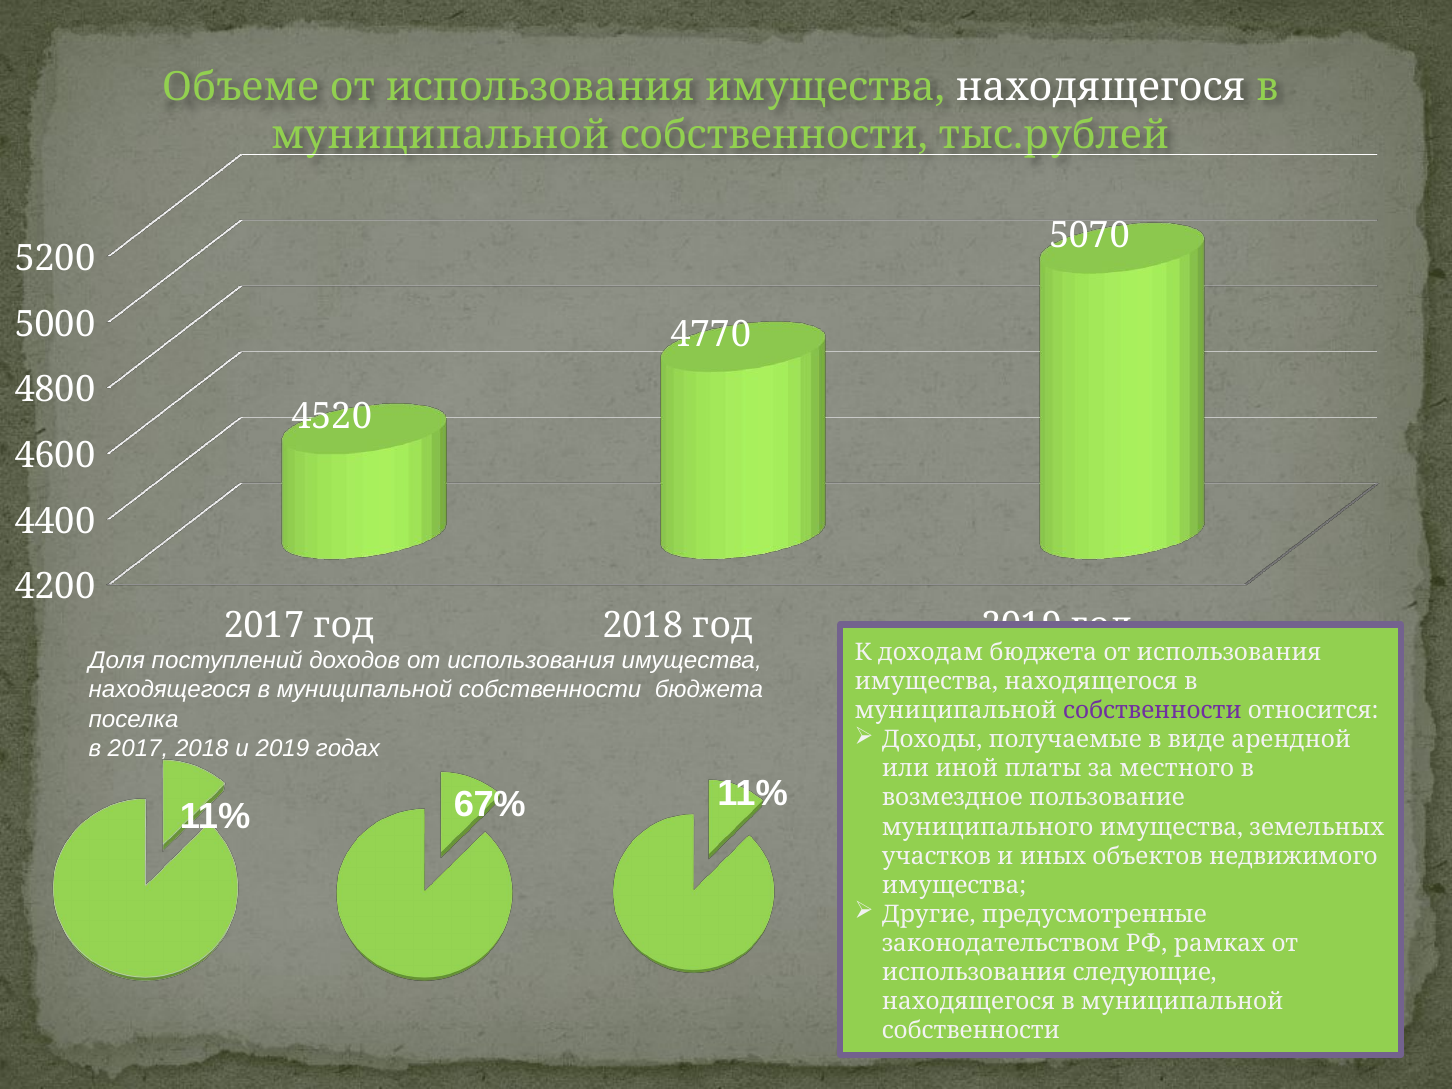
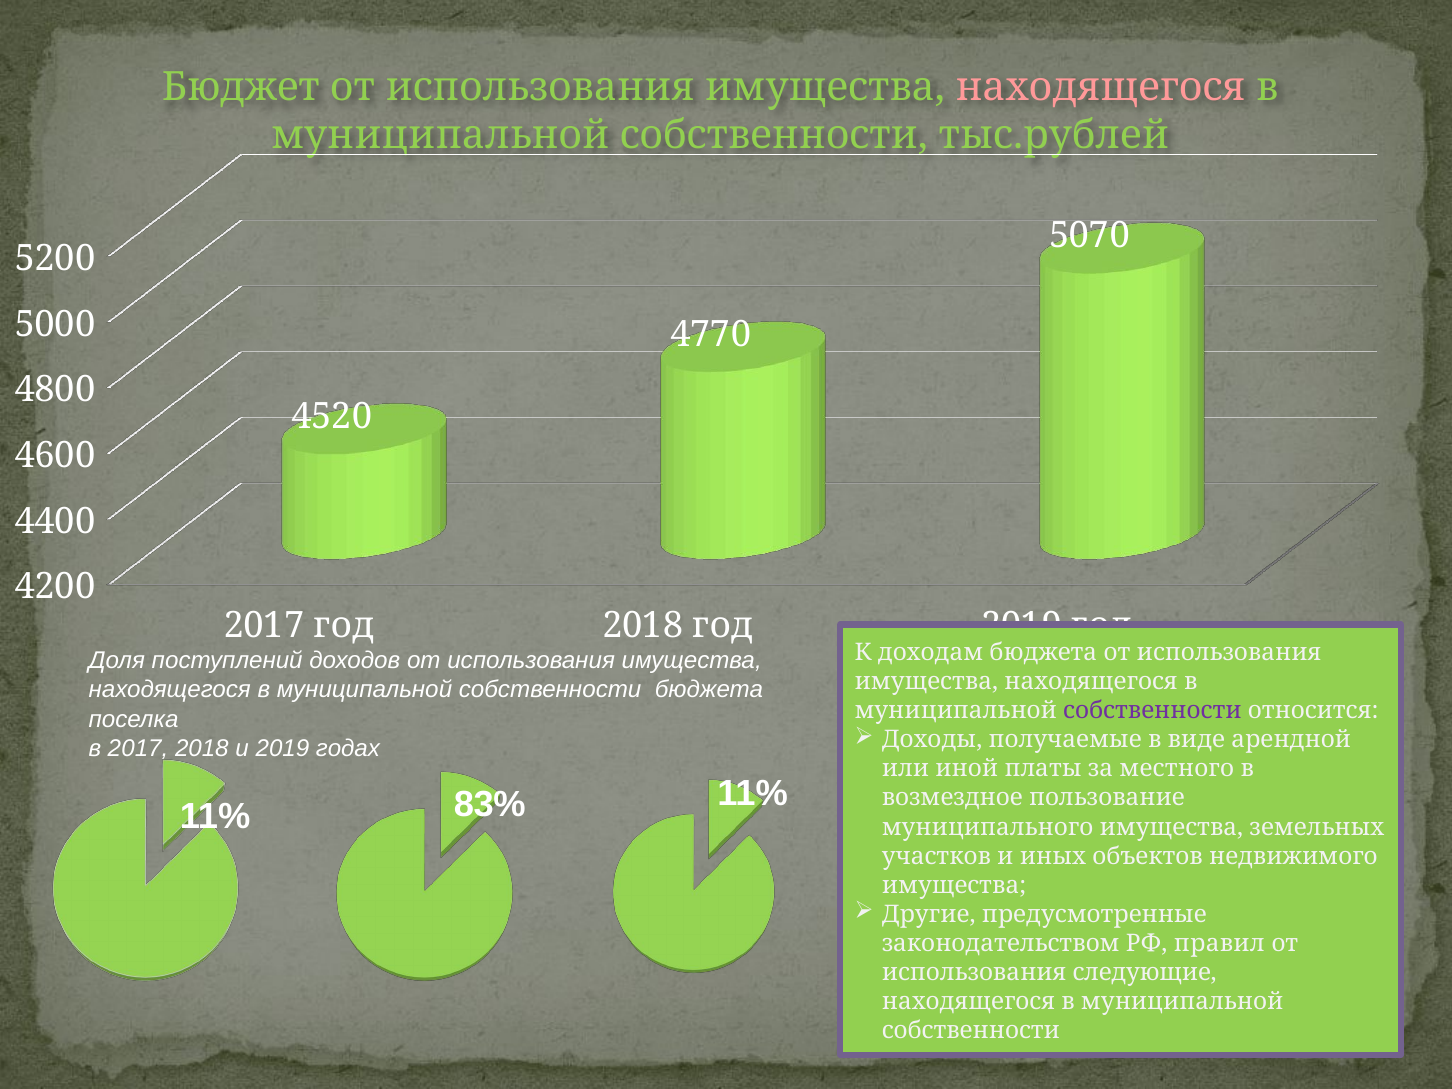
Объеме: Объеме -> Бюджет
находящегося at (1100, 87) colour: white -> pink
67%: 67% -> 83%
рамках: рамках -> правил
